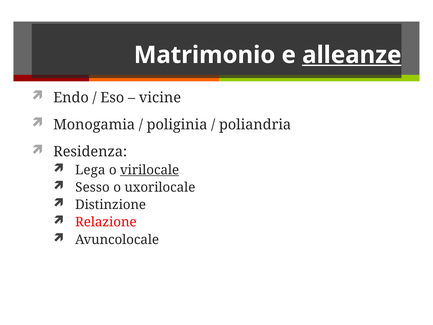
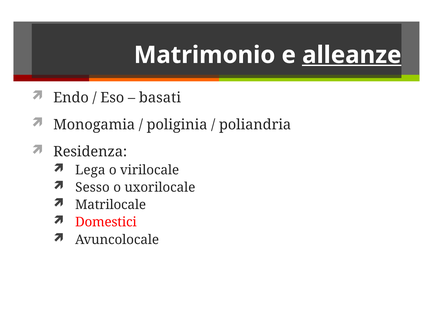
vicine: vicine -> basati
virilocale underline: present -> none
Distinzione: Distinzione -> Matrilocale
Relazione: Relazione -> Domestici
